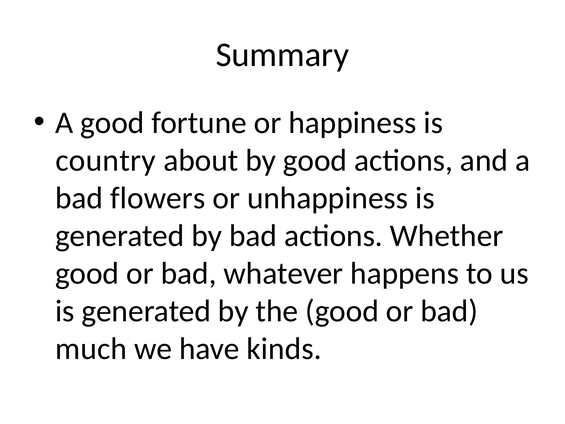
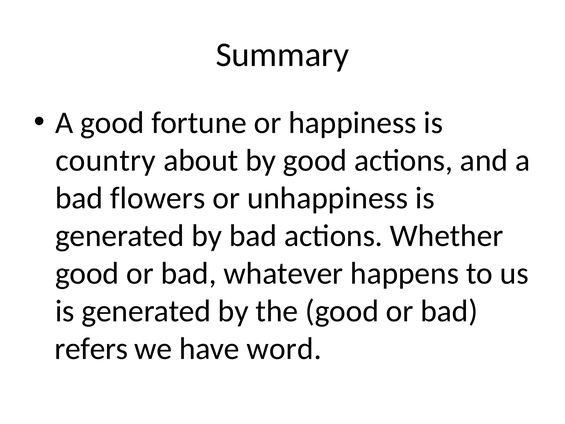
much: much -> refers
kinds: kinds -> word
